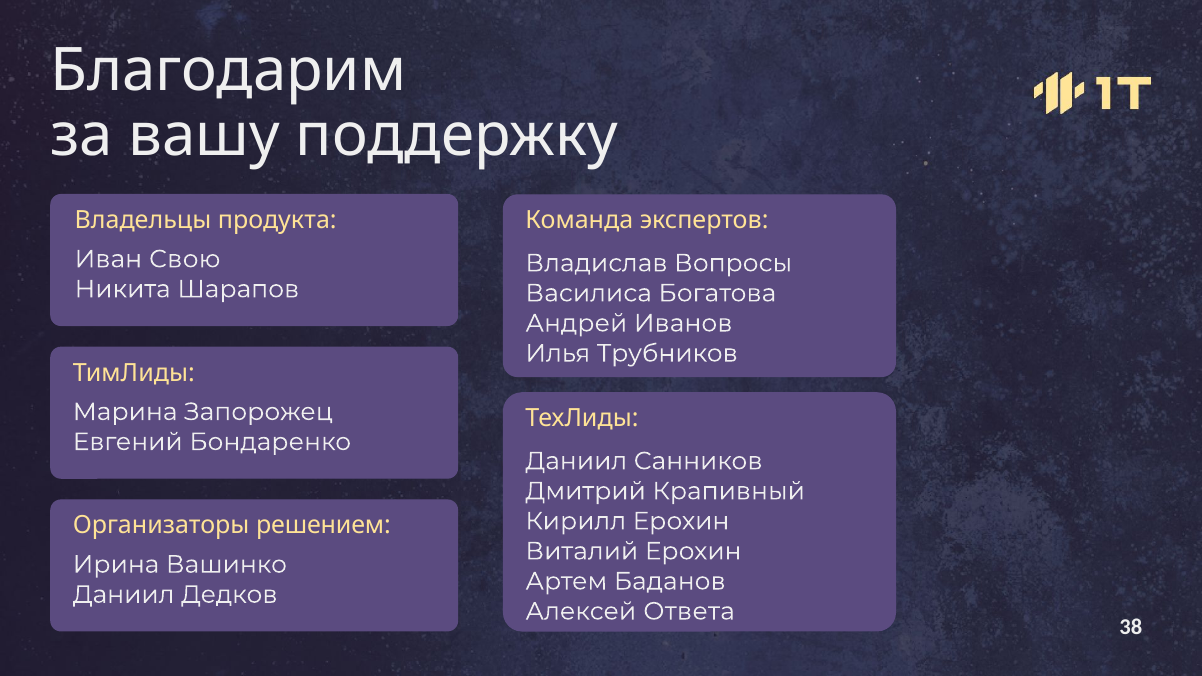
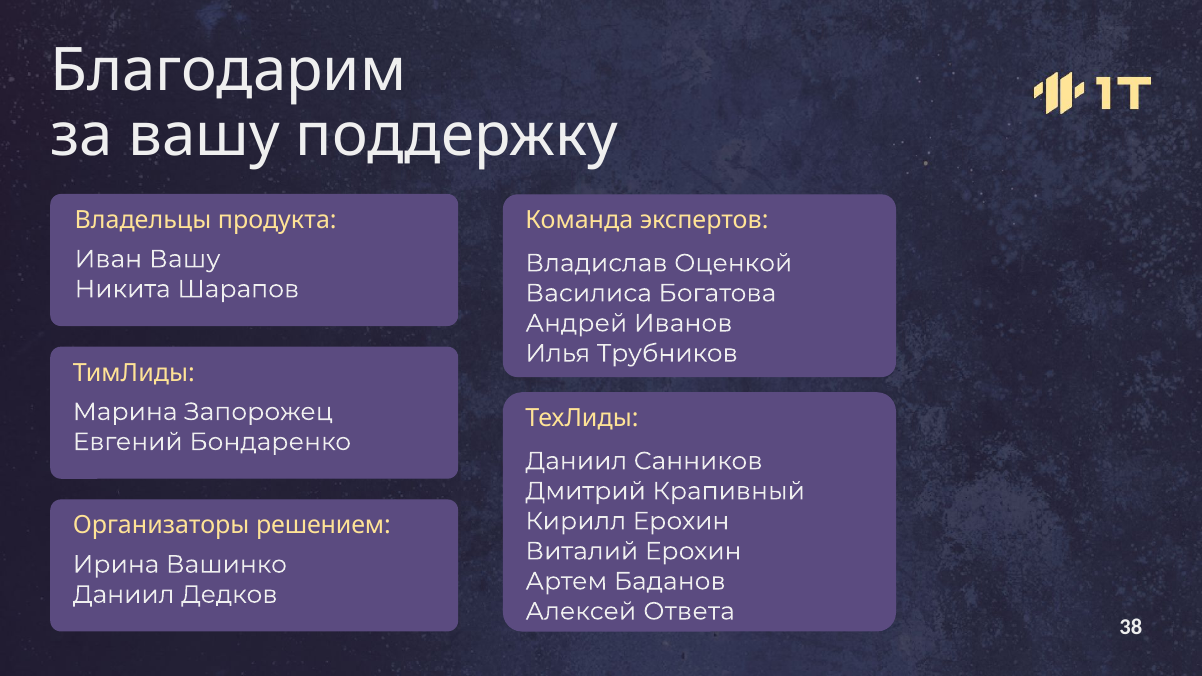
Иван Свою: Свою -> Вашу
Вопросы: Вопросы -> Оценкой
